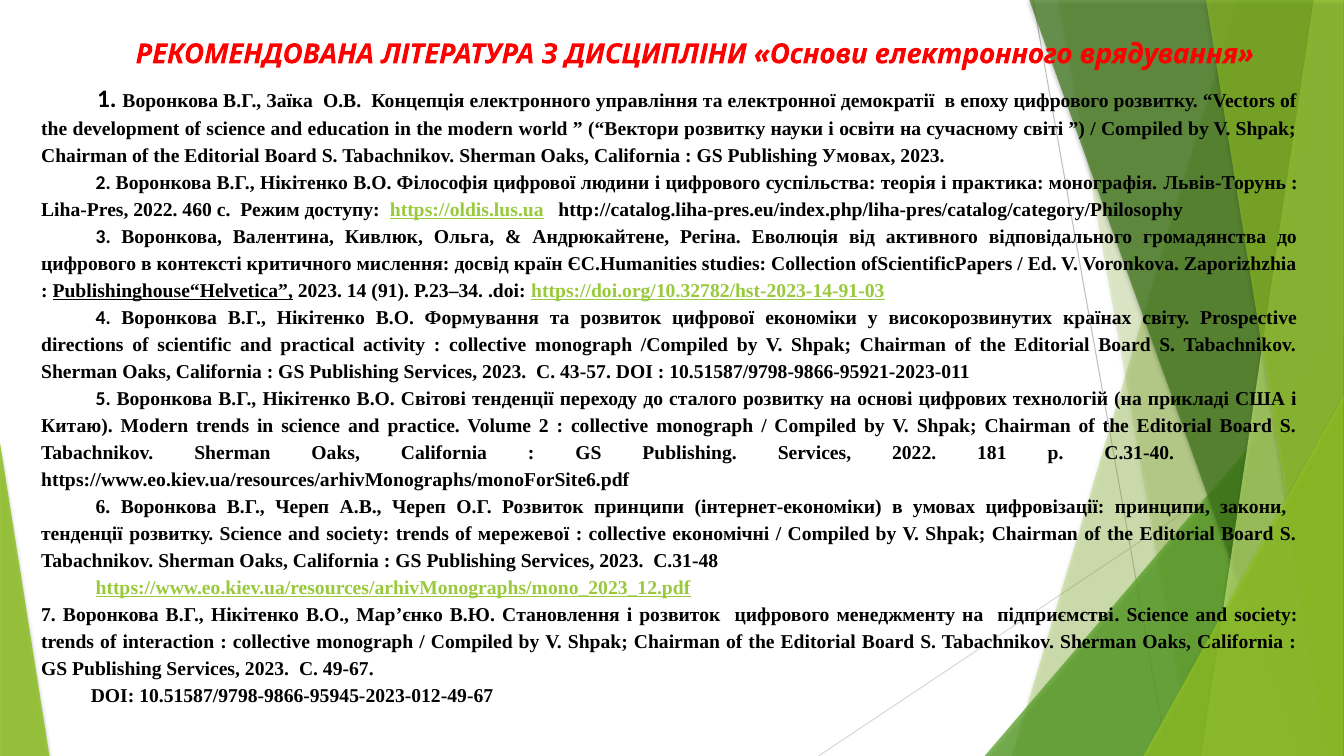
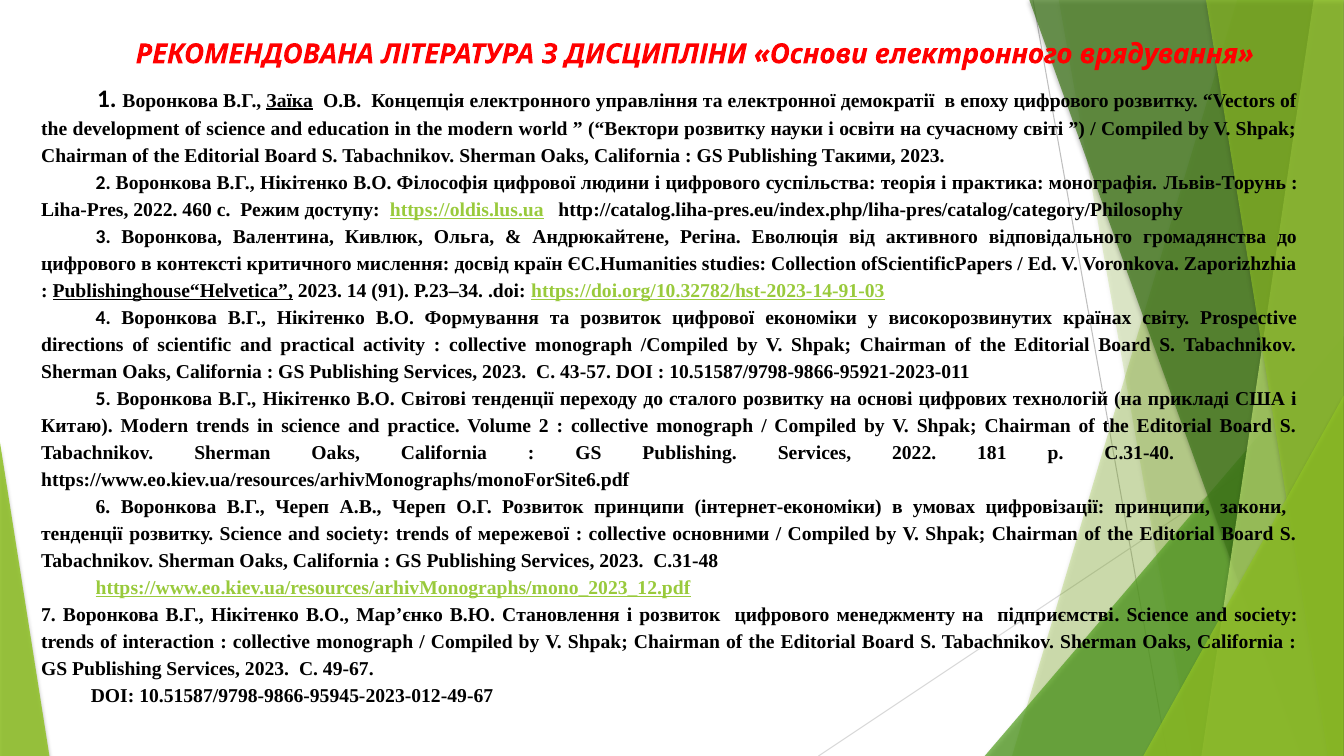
Заїка underline: none -> present
Publishing Умовах: Умовах -> Такими
економічні: економічні -> основними
